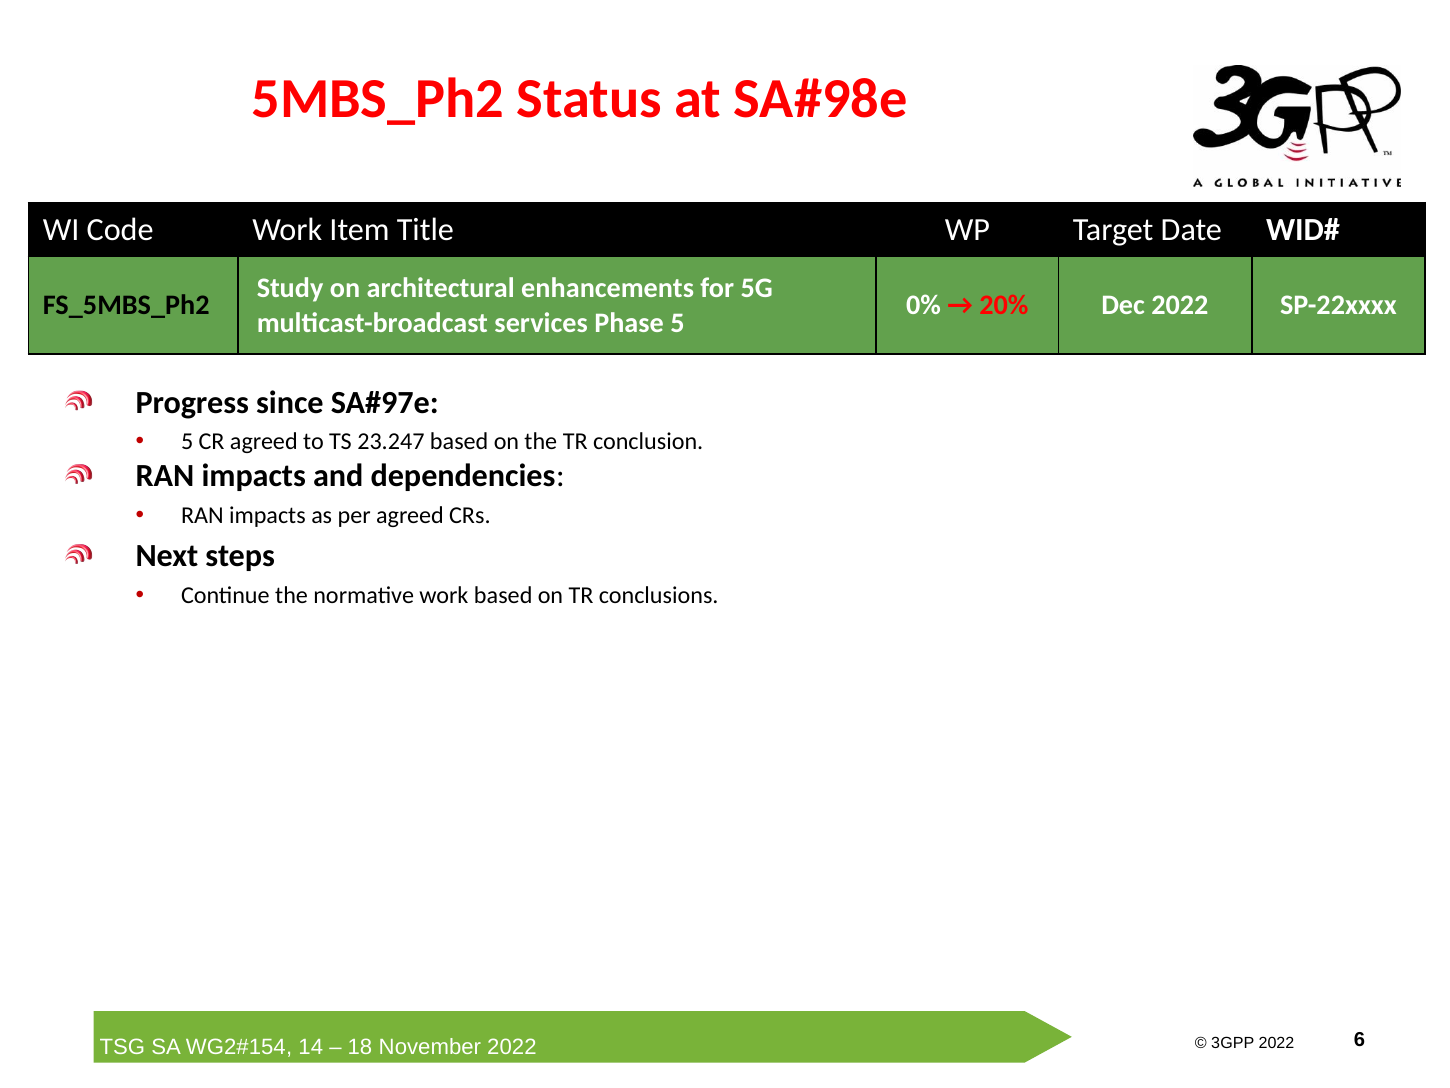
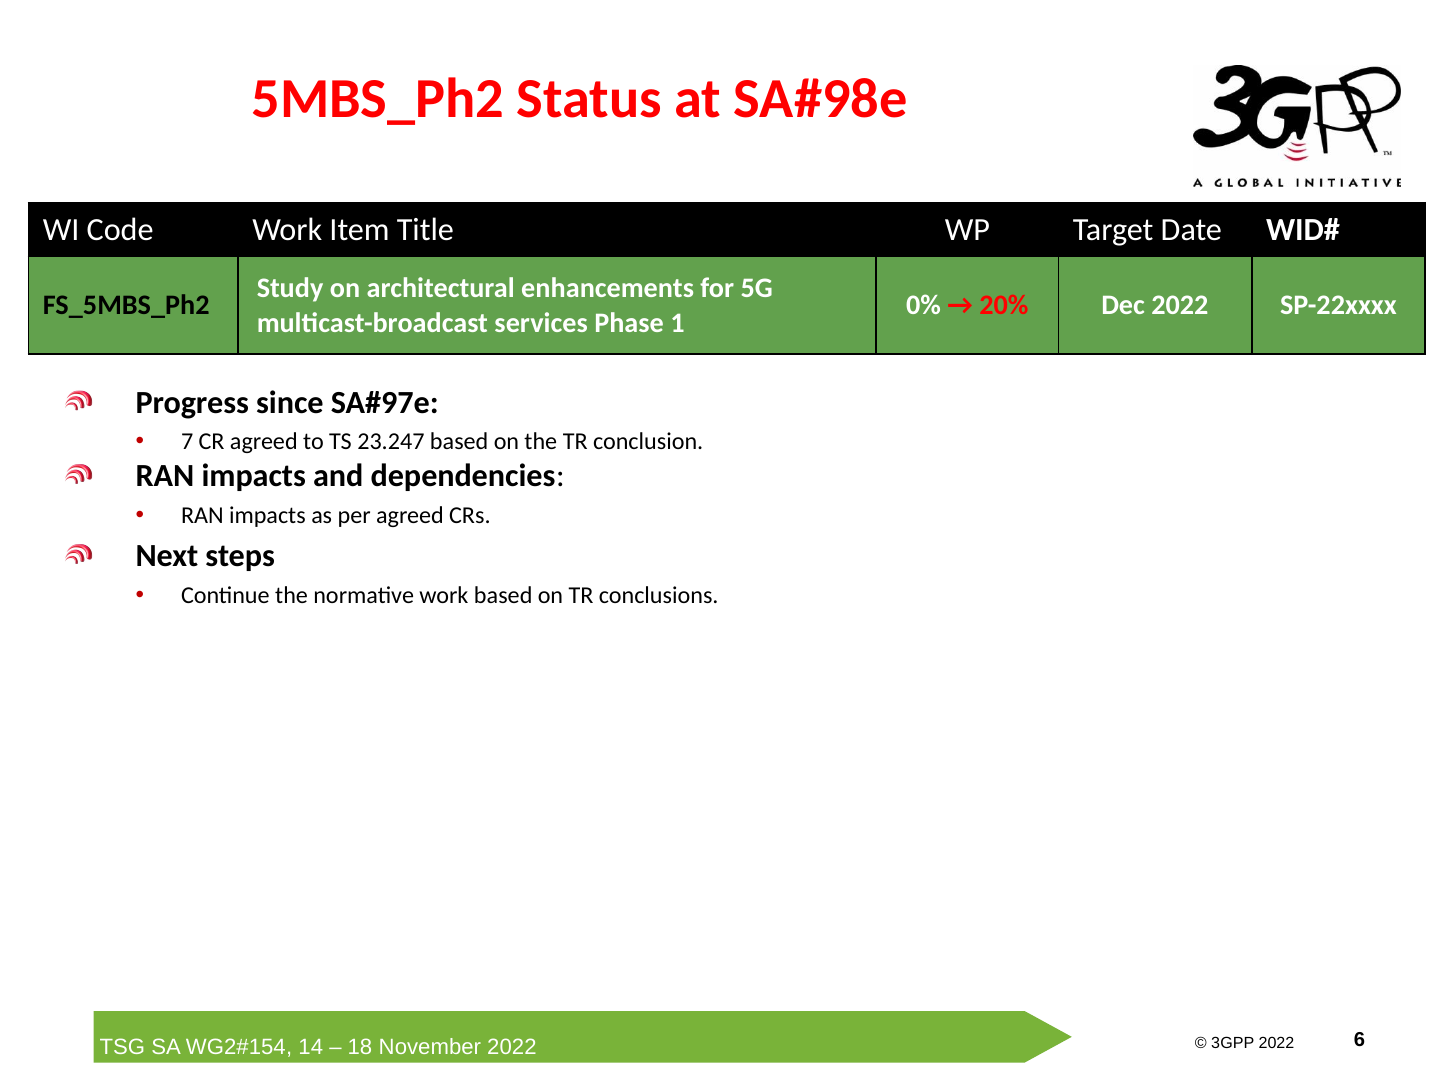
Phase 5: 5 -> 1
5 at (187, 442): 5 -> 7
